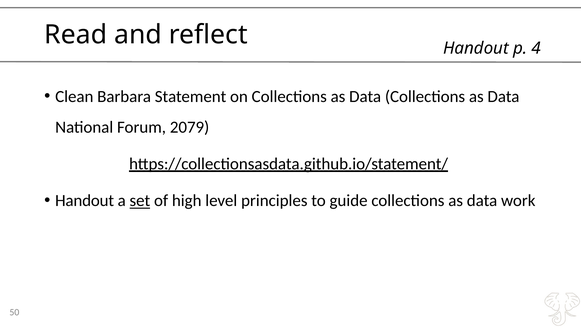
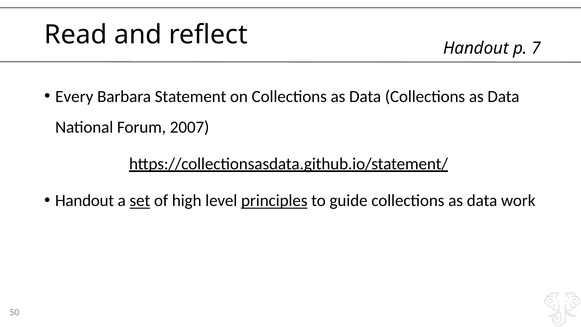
4: 4 -> 7
Clean: Clean -> Every
2079: 2079 -> 2007
principles underline: none -> present
